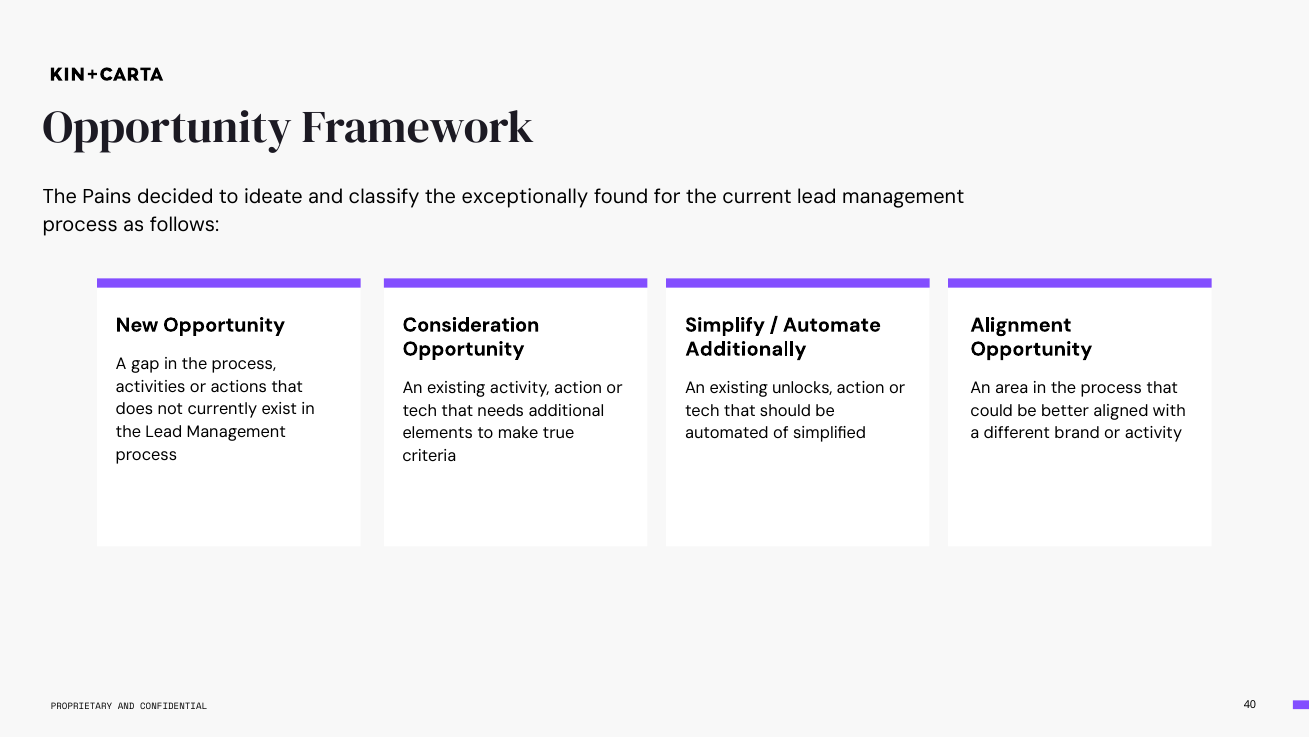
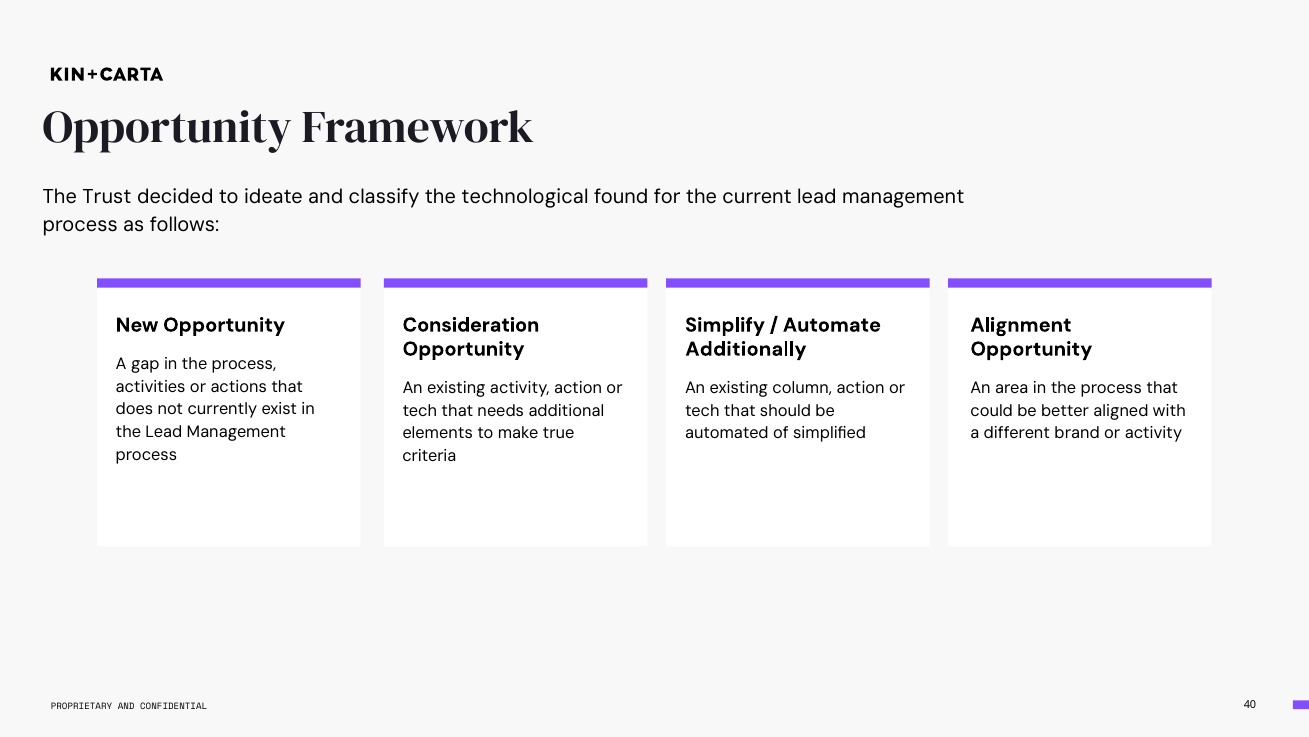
Pains: Pains -> Trust
exceptionally: exceptionally -> technological
unlocks: unlocks -> column
